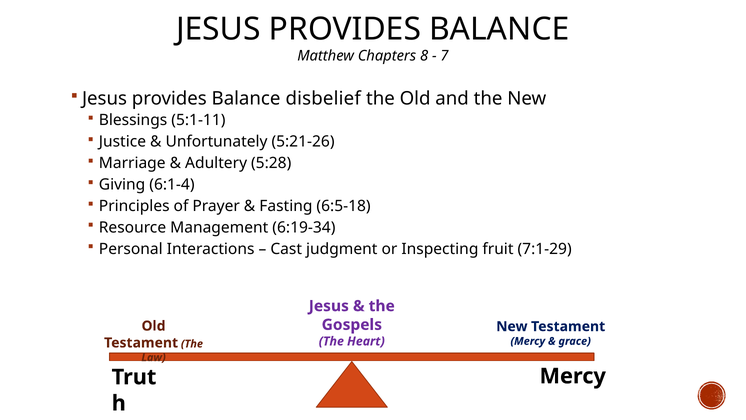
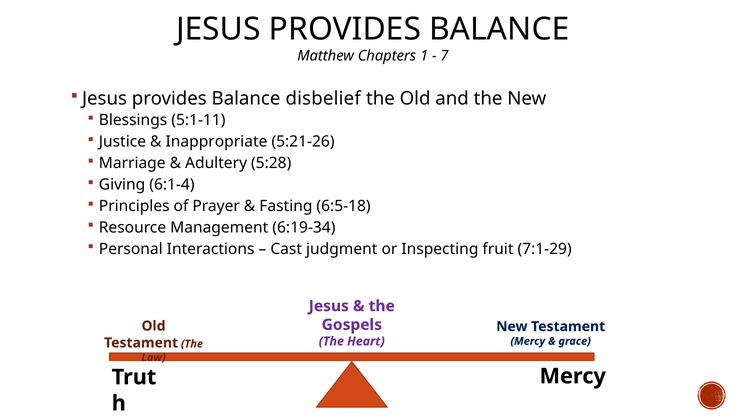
8: 8 -> 1
Unfortunately: Unfortunately -> Inappropriate
